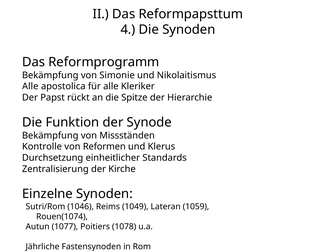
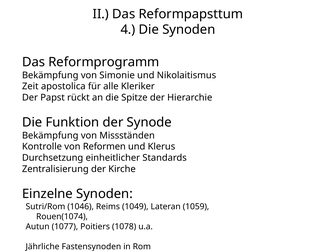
Alle at (30, 86): Alle -> Zeit
